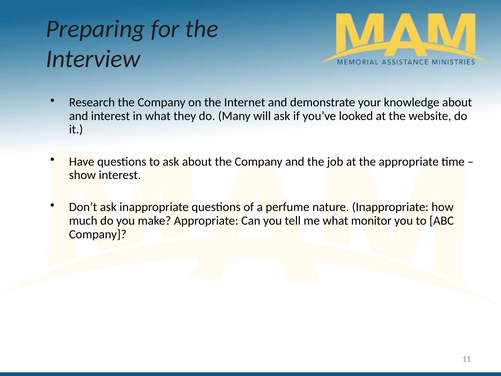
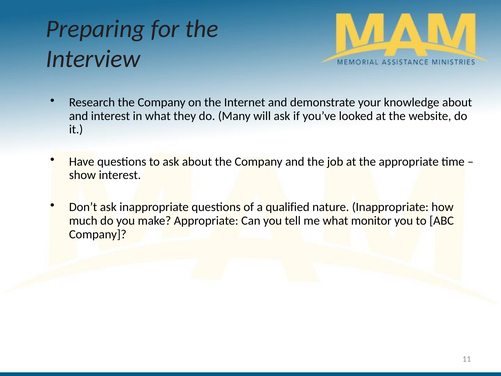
perfume: perfume -> qualified
